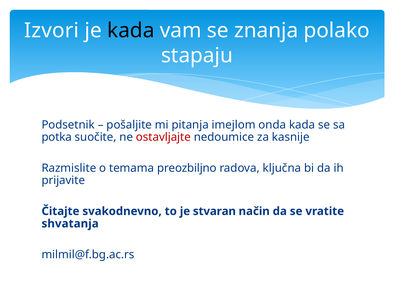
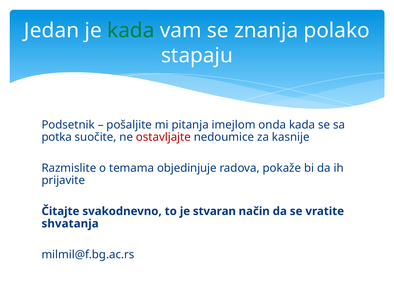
Izvori: Izvori -> Jedan
kada at (131, 31) colour: black -> green
preozbiljno: preozbiljno -> objedinjuje
ključna: ključna -> pokaže
